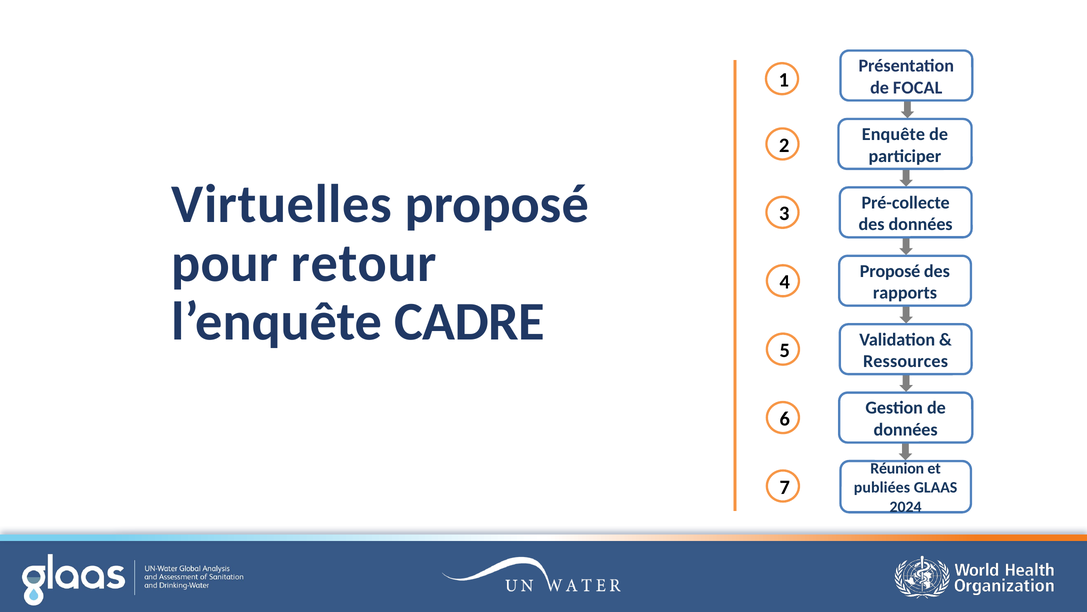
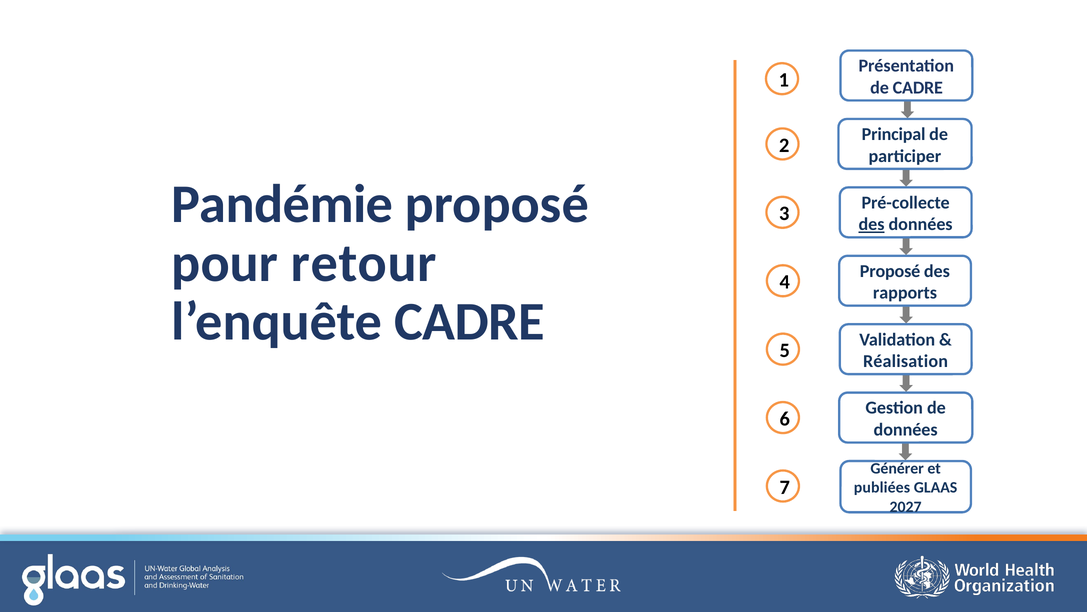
de FOCAL: FOCAL -> CADRE
Enquête: Enquête -> Principal
Virtuelles: Virtuelles -> Pandémie
des at (872, 224) underline: none -> present
Ressources: Ressources -> Réalisation
Réunion: Réunion -> Générer
2024: 2024 -> 2027
